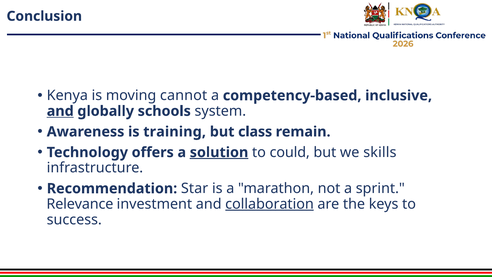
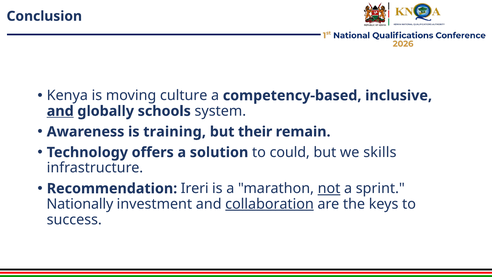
cannot: cannot -> culture
class: class -> their
solution underline: present -> none
Star: Star -> Ireri
not underline: none -> present
Relevance: Relevance -> Nationally
